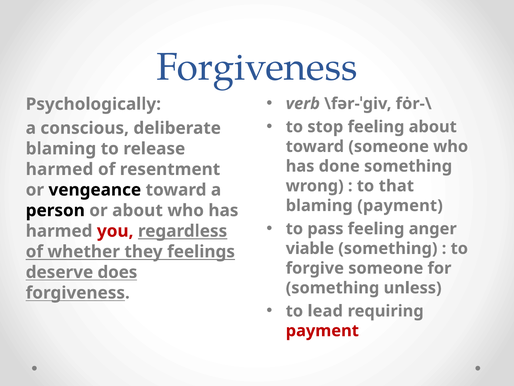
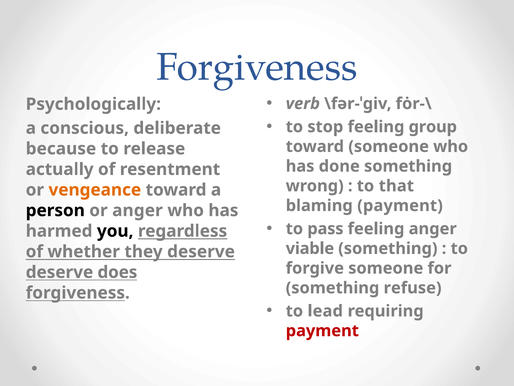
feeling about: about -> group
blaming at (61, 149): blaming -> because
harmed at (60, 169): harmed -> actually
vengeance colour: black -> orange
or about: about -> anger
you colour: red -> black
they feelings: feelings -> deserve
unless: unless -> refuse
